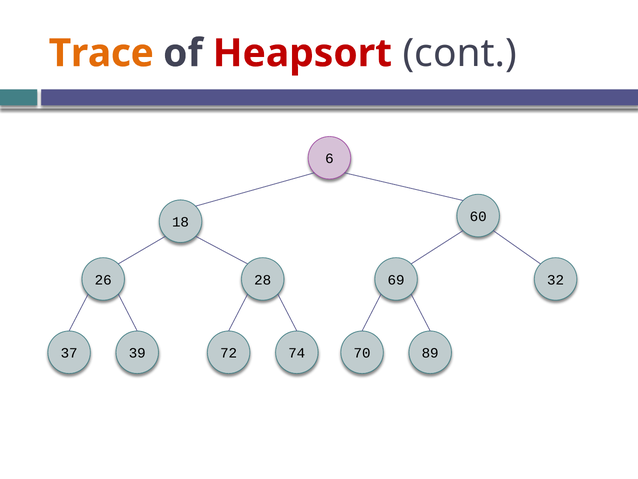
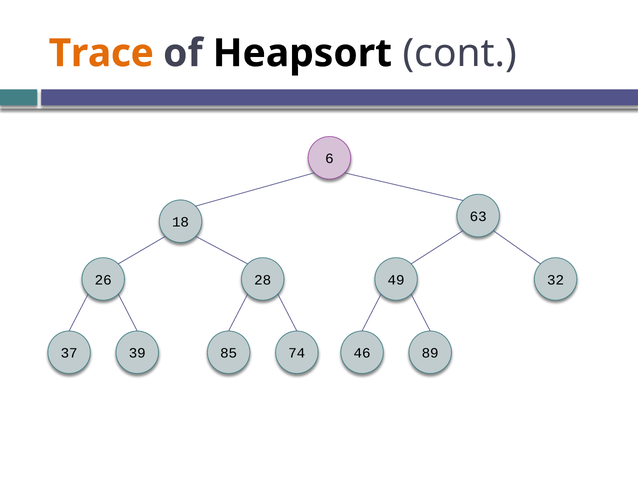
Heapsort colour: red -> black
60: 60 -> 63
69: 69 -> 49
72: 72 -> 85
70: 70 -> 46
